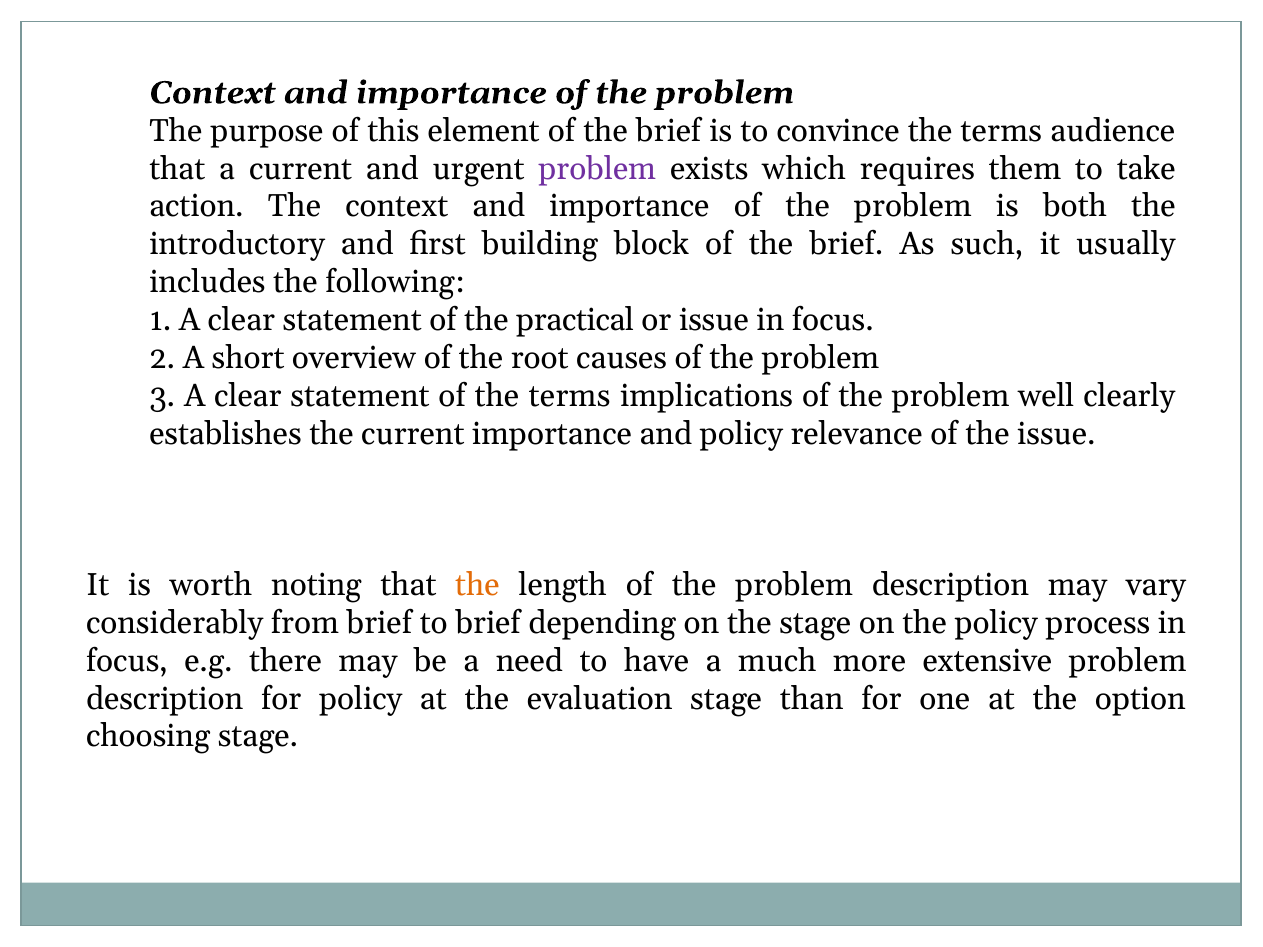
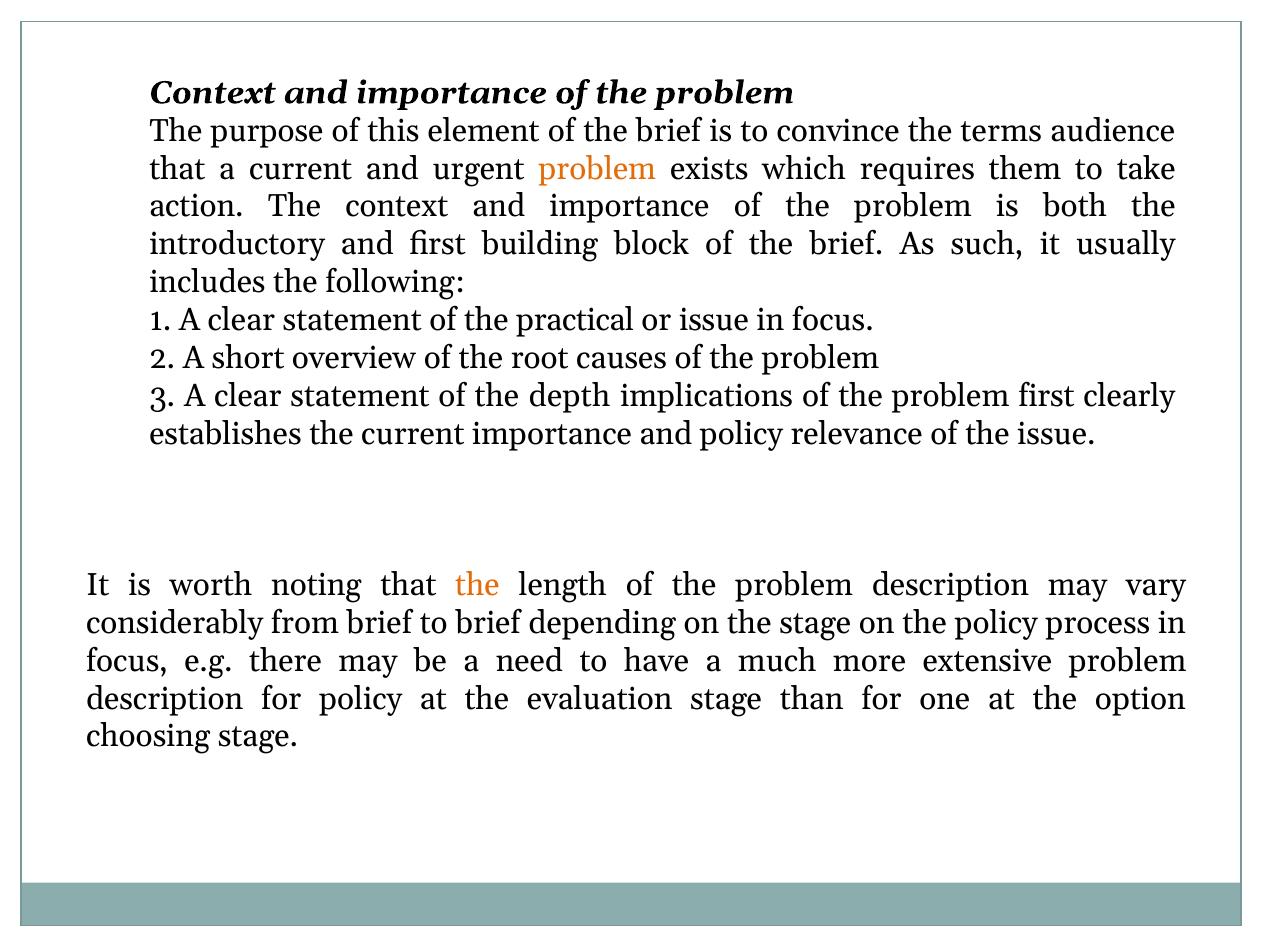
problem at (597, 169) colour: purple -> orange
of the terms: terms -> depth
problem well: well -> first
